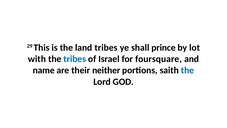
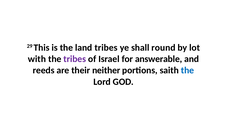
prince: prince -> round
tribes at (75, 59) colour: blue -> purple
foursquare: foursquare -> answerable
name: name -> reeds
